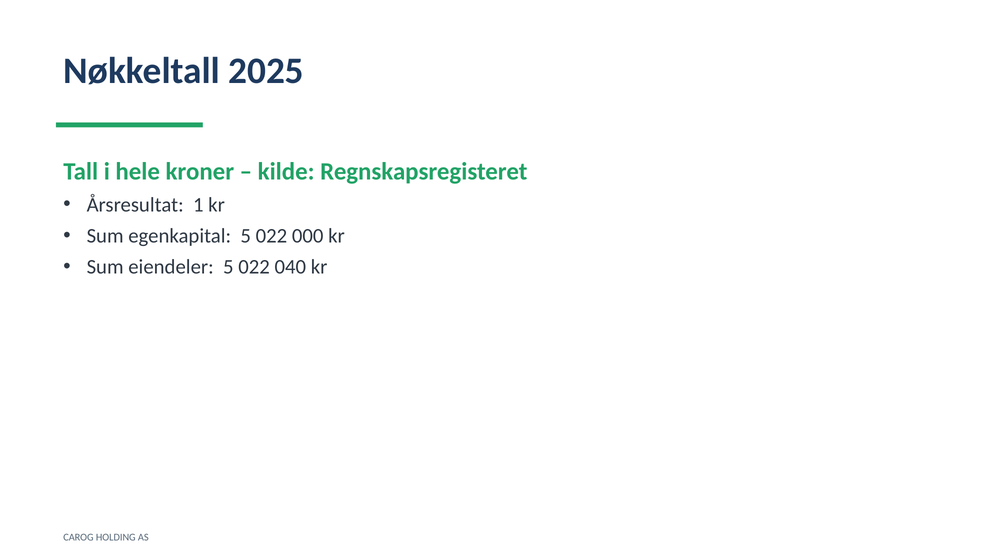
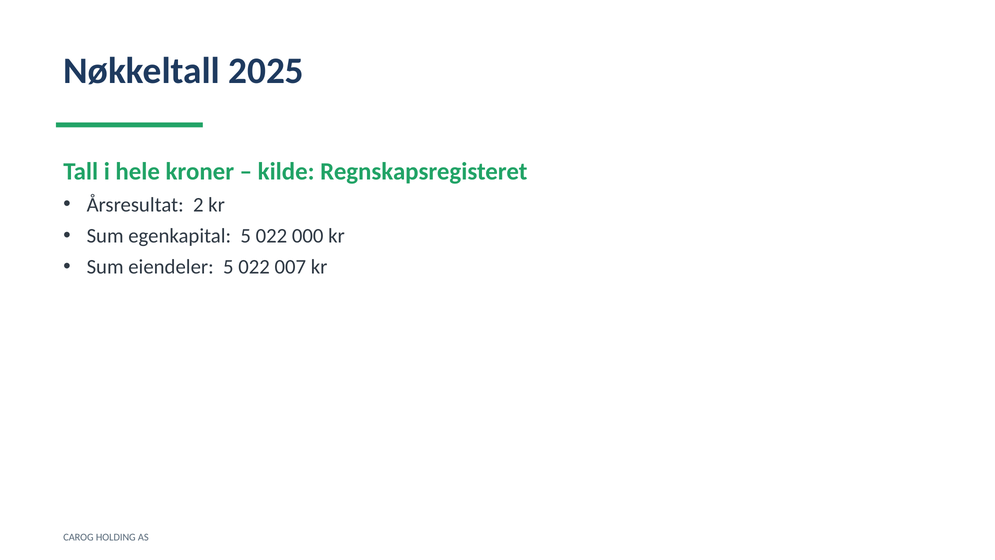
1: 1 -> 2
040: 040 -> 007
